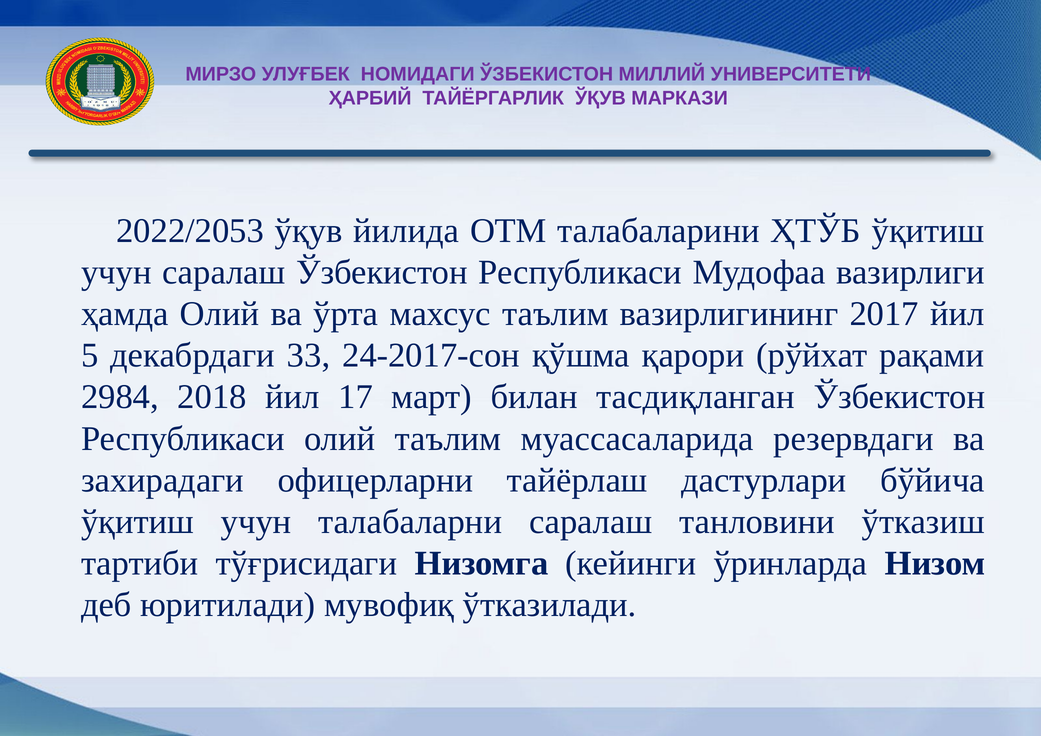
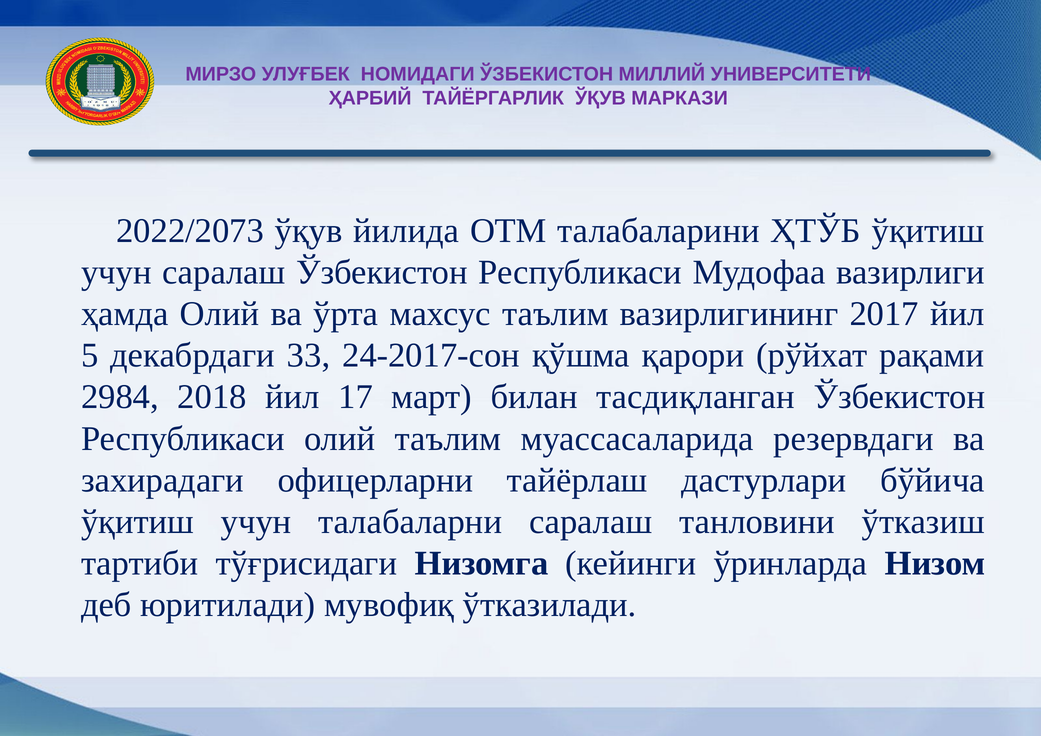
2022/2053: 2022/2053 -> 2022/2073
